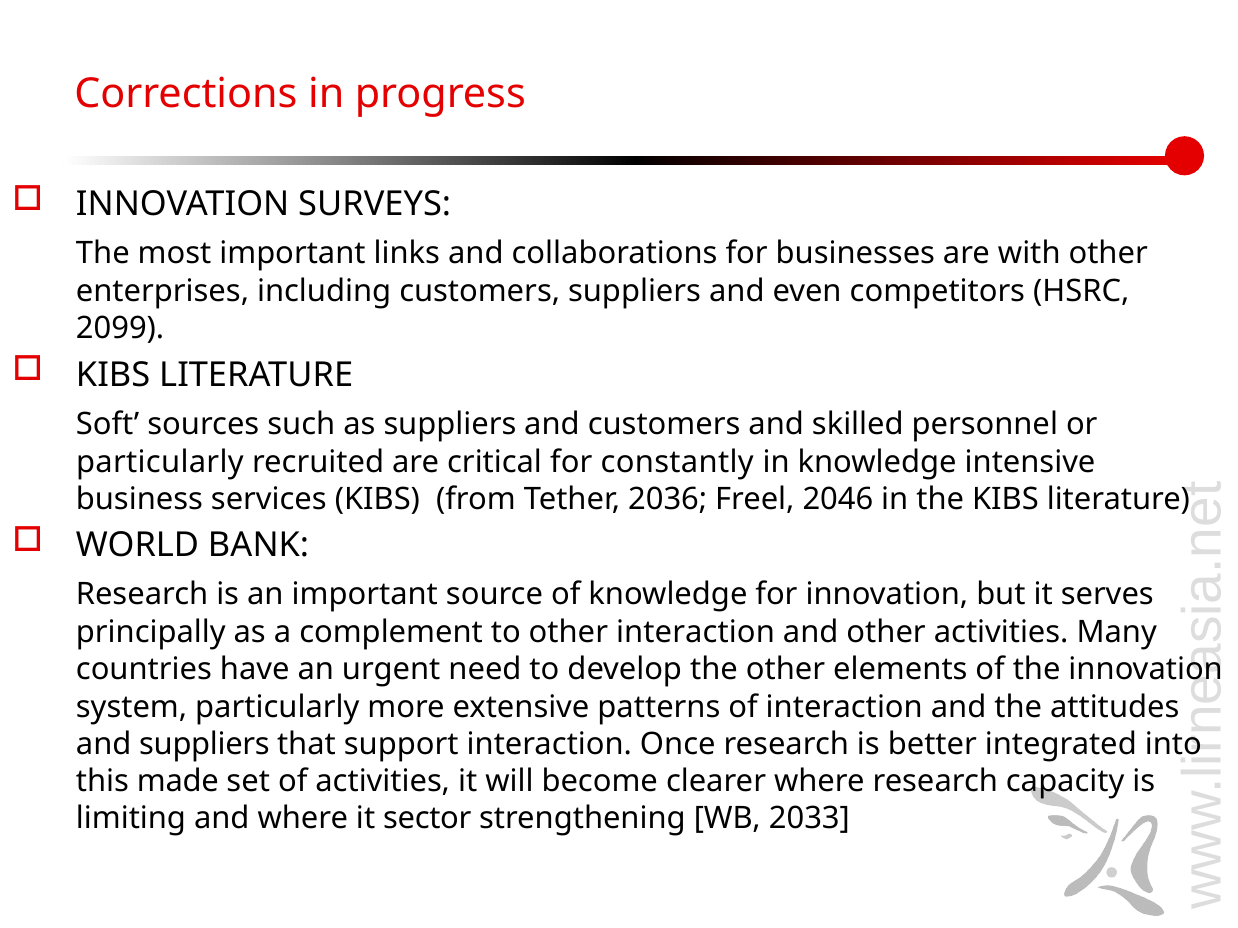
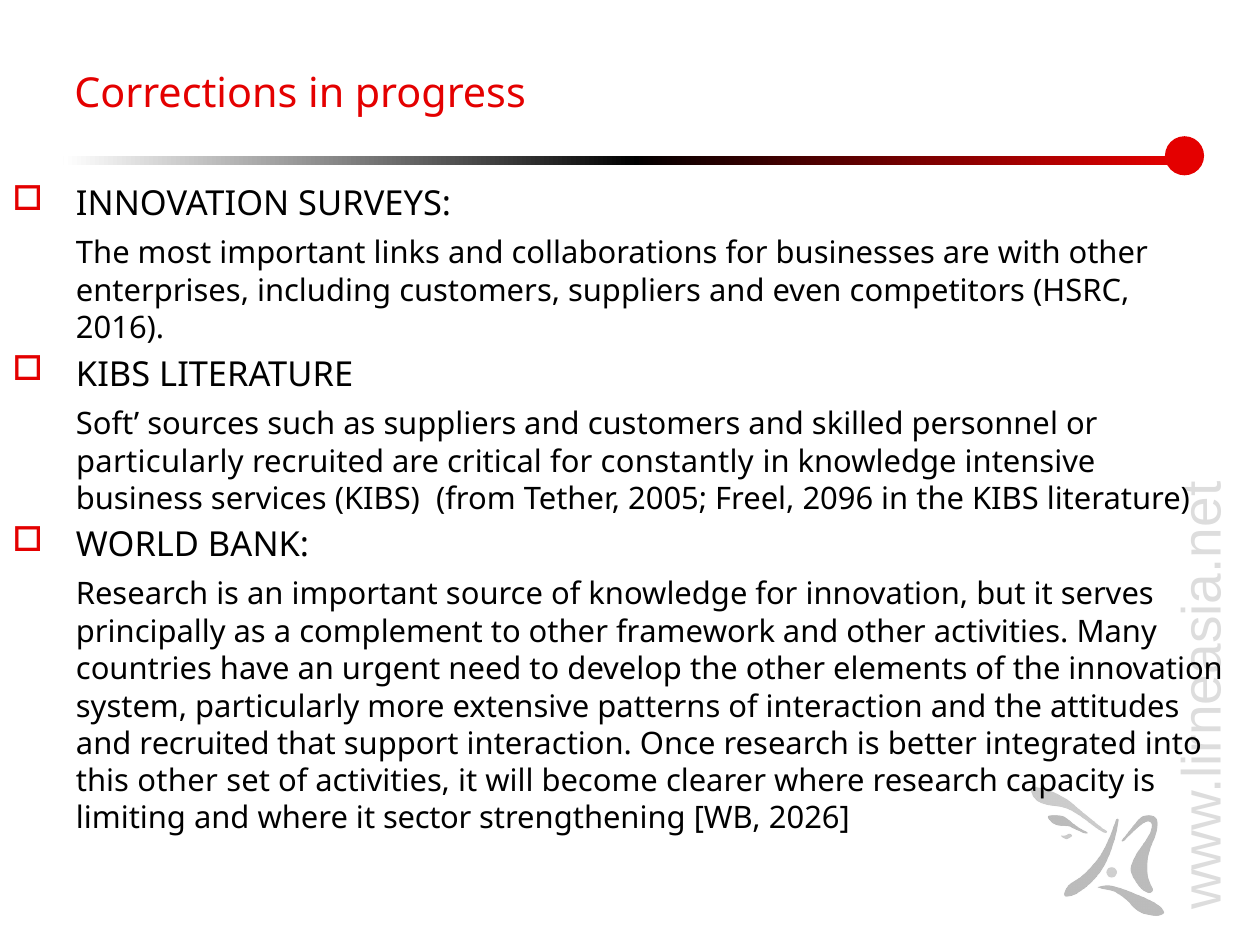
2099: 2099 -> 2016
2036: 2036 -> 2005
2046: 2046 -> 2096
other interaction: interaction -> framework
and suppliers: suppliers -> recruited
this made: made -> other
2033: 2033 -> 2026
